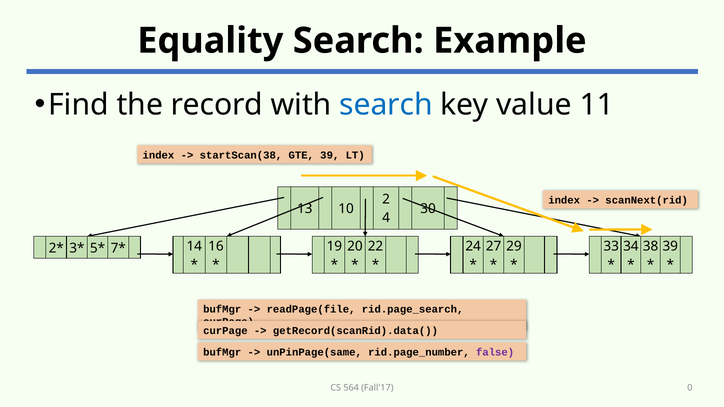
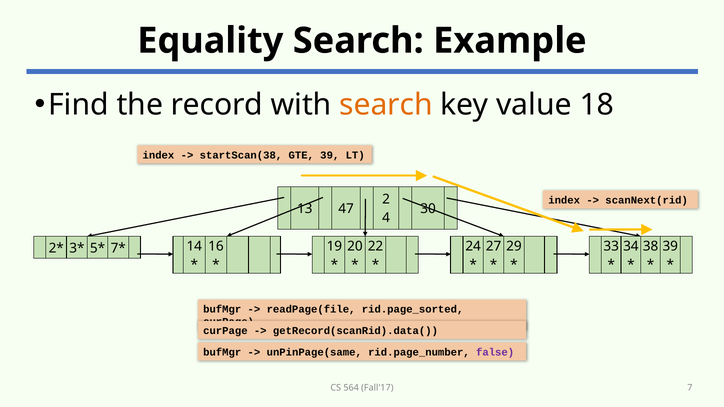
search at (386, 105) colour: blue -> orange
11: 11 -> 18
10: 10 -> 47
rid.page_search: rid.page_search -> rid.page_sorted
0: 0 -> 7
